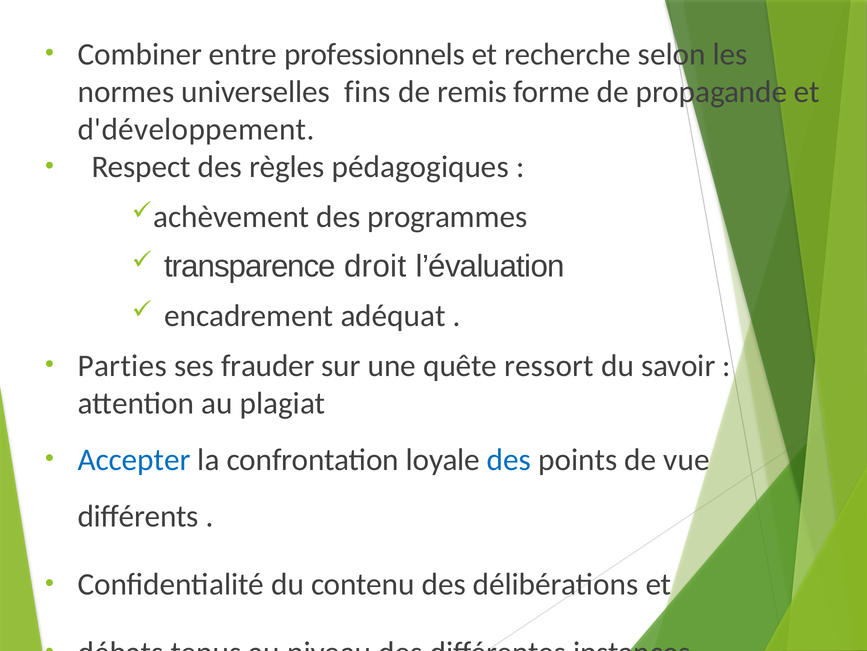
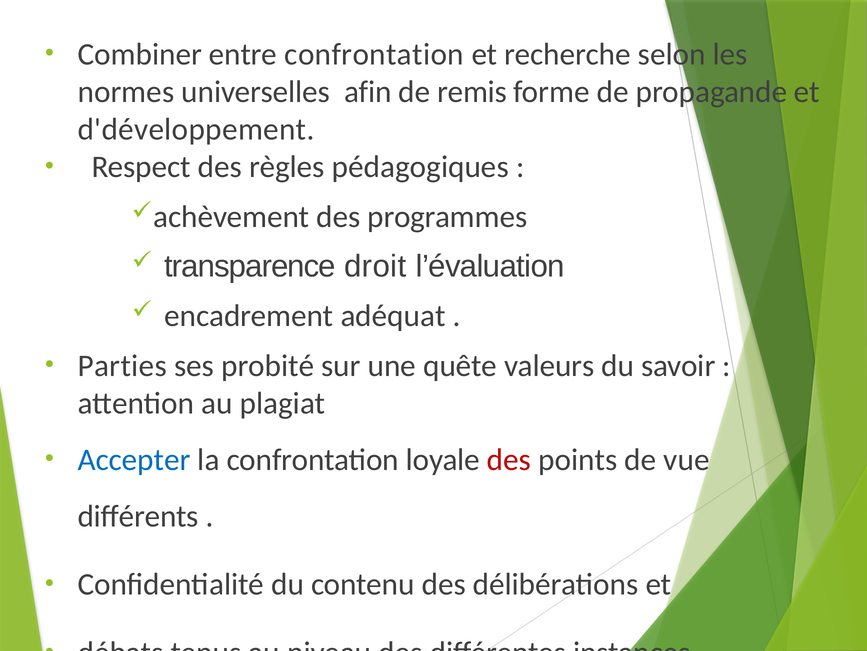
entre professionnels: professionnels -> confrontation
fins: fins -> afin
frauder: frauder -> probité
ressort: ressort -> valeurs
des at (509, 459) colour: blue -> red
